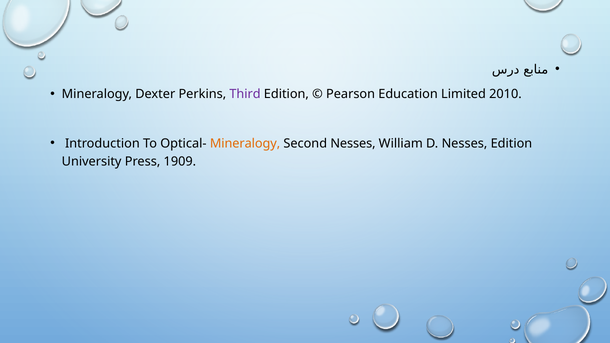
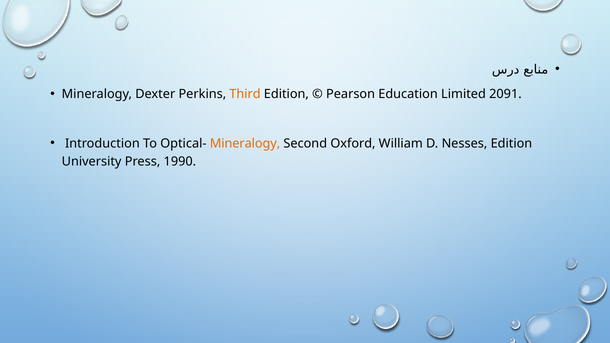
Third colour: purple -> orange
2010: 2010 -> 2091
Second Nesses: Nesses -> Oxford
1909: 1909 -> 1990
